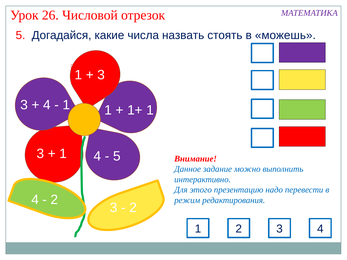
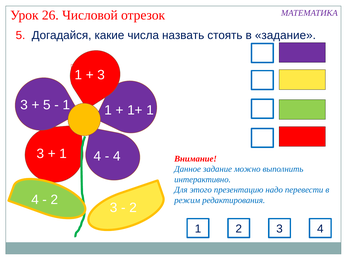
в можешь: можешь -> задание
4 at (47, 105): 4 -> 5
5 at (117, 156): 5 -> 4
